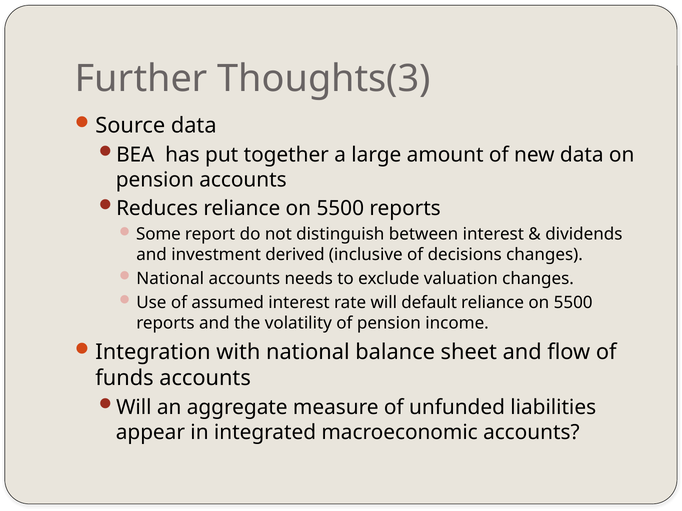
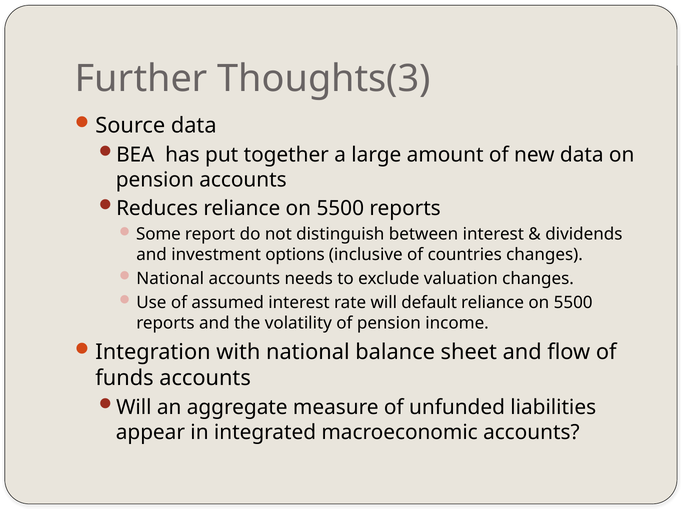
derived: derived -> options
decisions: decisions -> countries
